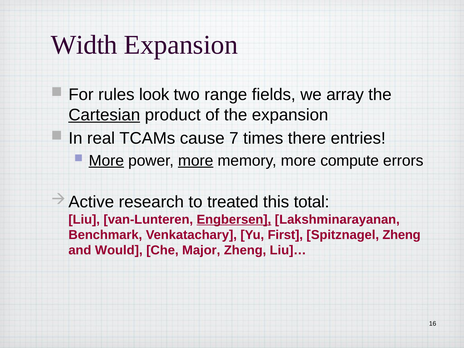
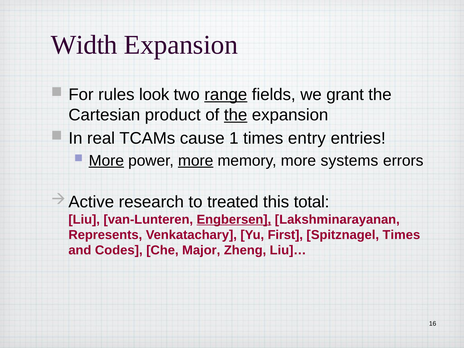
range underline: none -> present
array: array -> grant
Cartesian underline: present -> none
the at (236, 115) underline: none -> present
7: 7 -> 1
there: there -> entry
compute: compute -> systems
Benchmark: Benchmark -> Represents
Spitznagel Zheng: Zheng -> Times
Would: Would -> Codes
